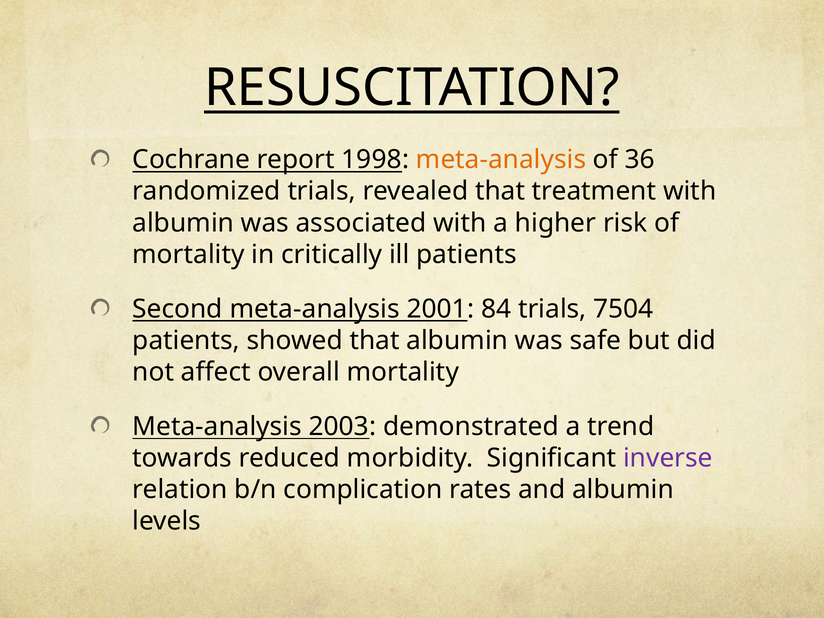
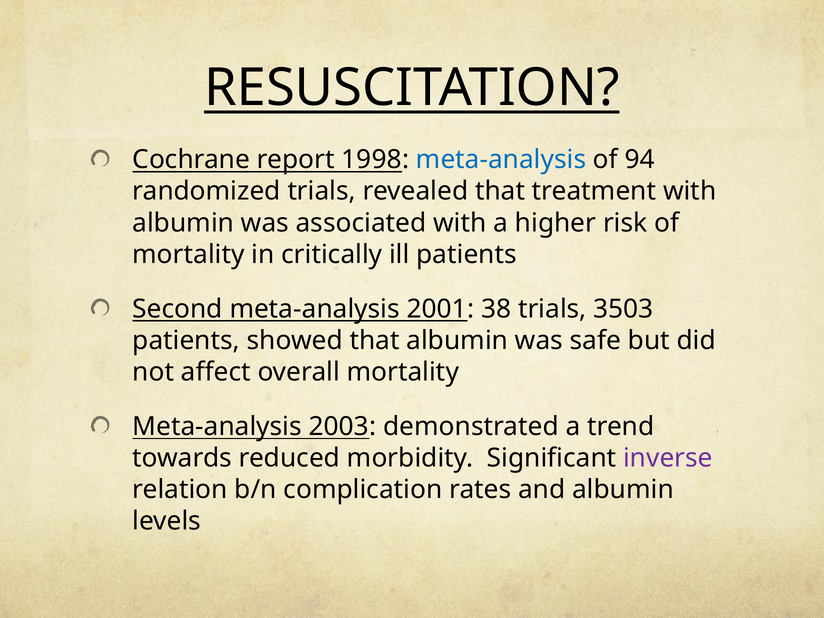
meta-analysis at (501, 160) colour: orange -> blue
36: 36 -> 94
84: 84 -> 38
7504: 7504 -> 3503
